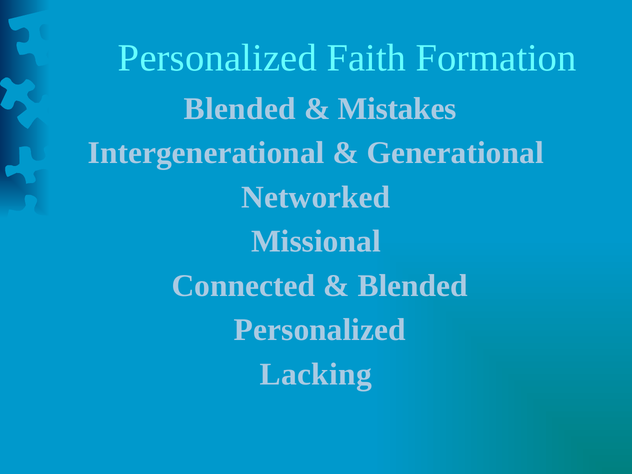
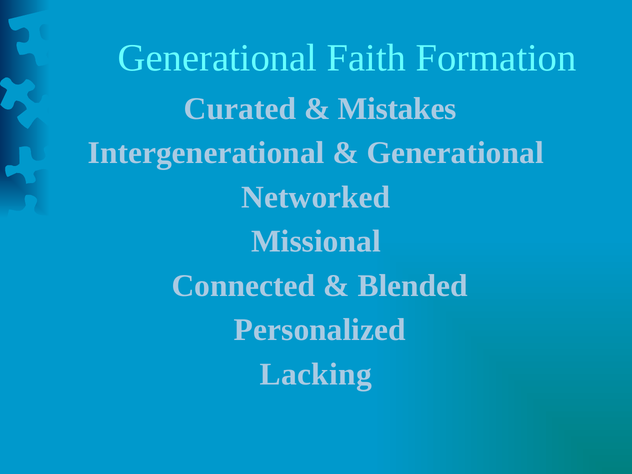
Personalized at (217, 58): Personalized -> Generational
Blended at (240, 109): Blended -> Curated
